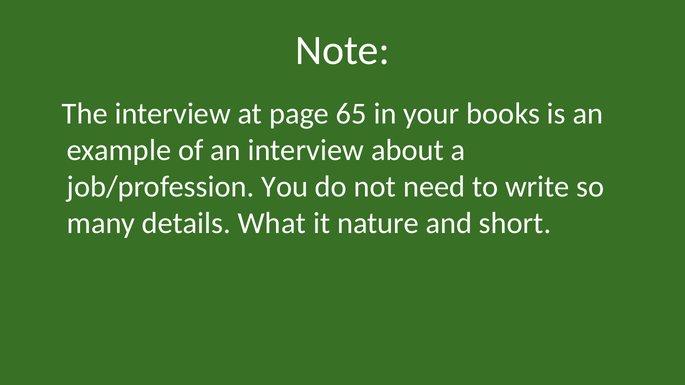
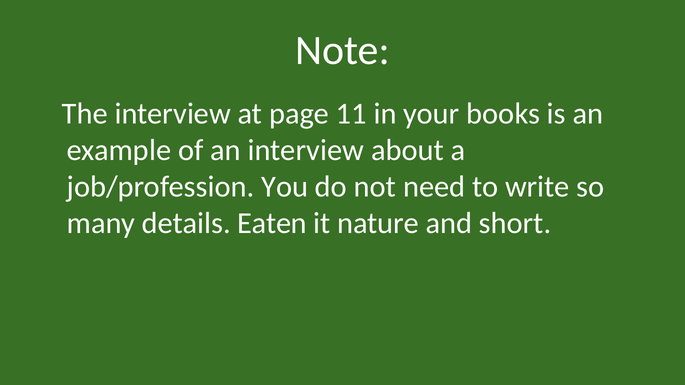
65: 65 -> 11
What: What -> Eaten
